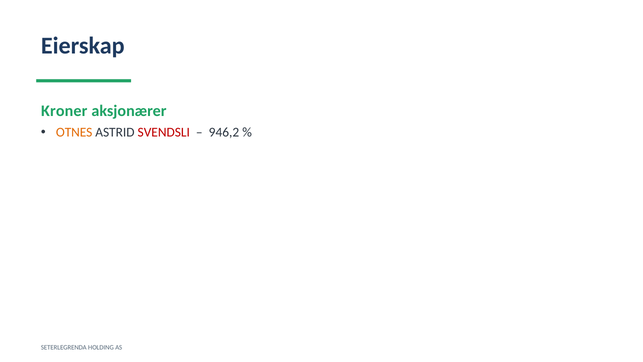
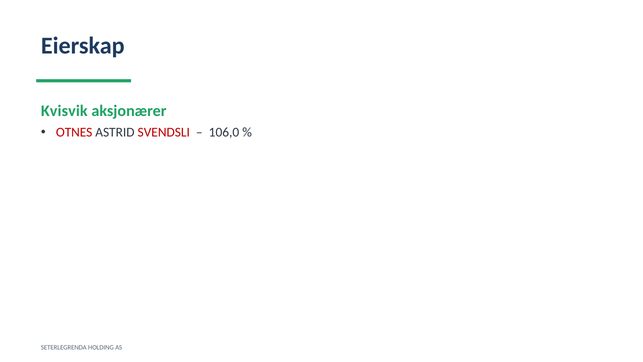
Kroner: Kroner -> Kvisvik
OTNES colour: orange -> red
946,2: 946,2 -> 106,0
